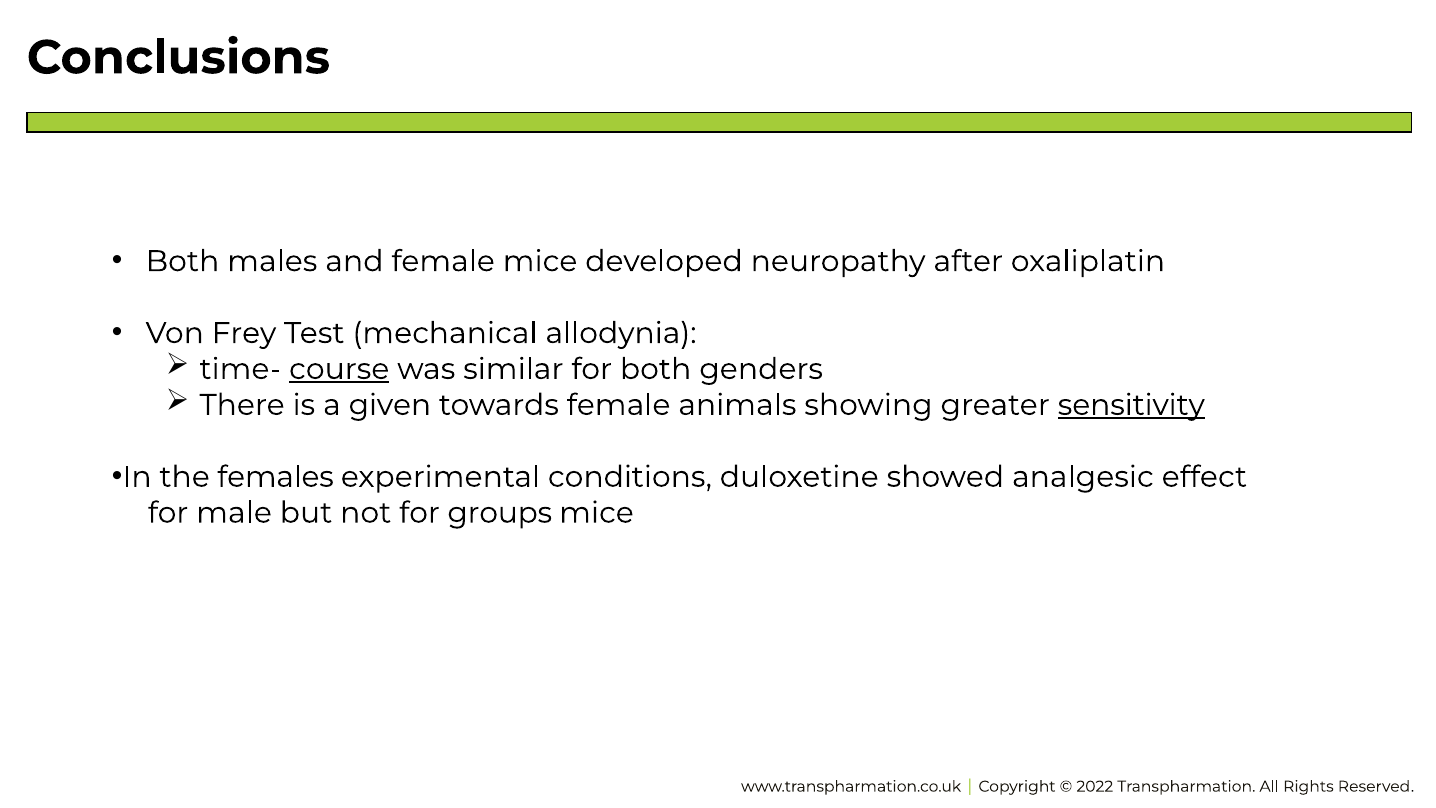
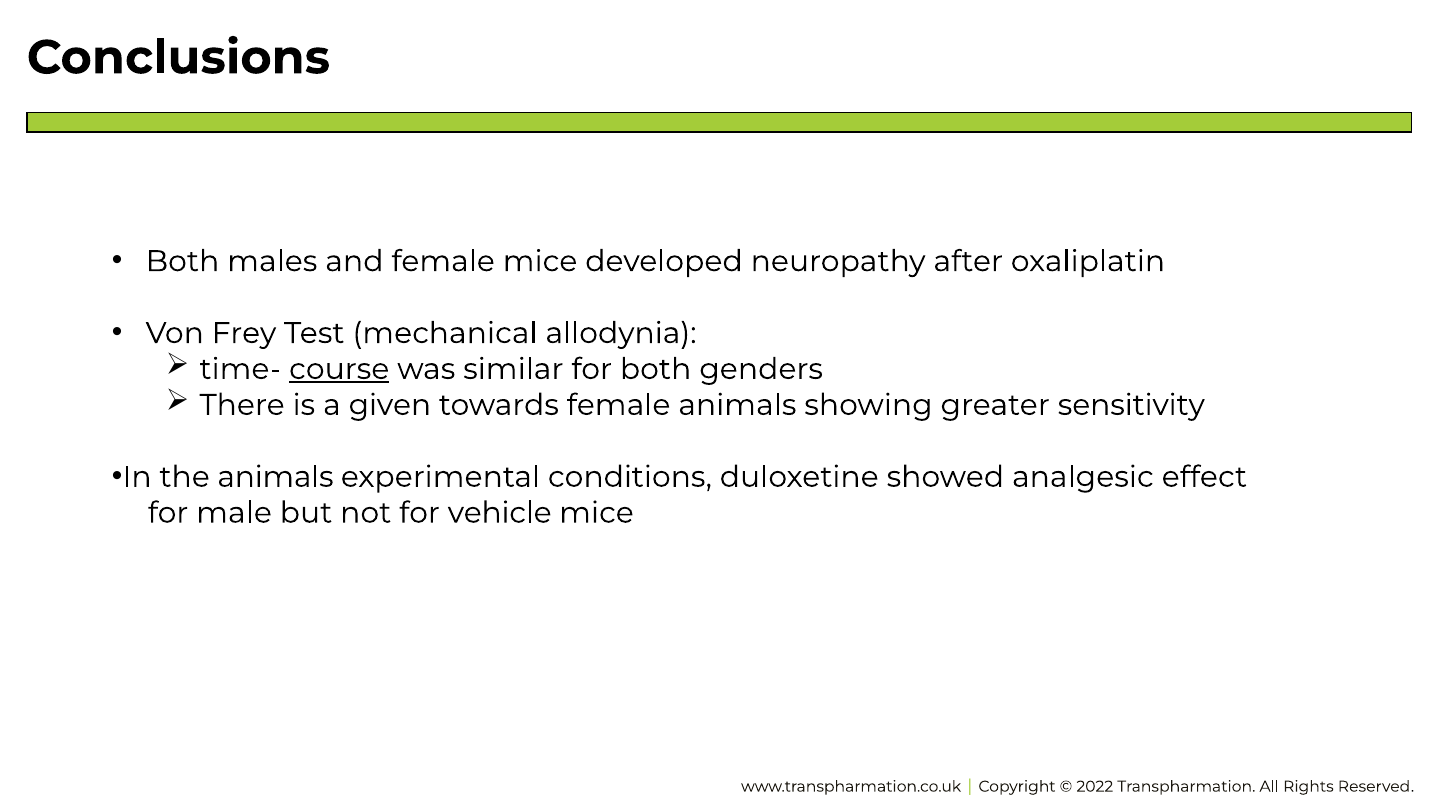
sensitivity underline: present -> none
the females: females -> animals
groups: groups -> vehicle
